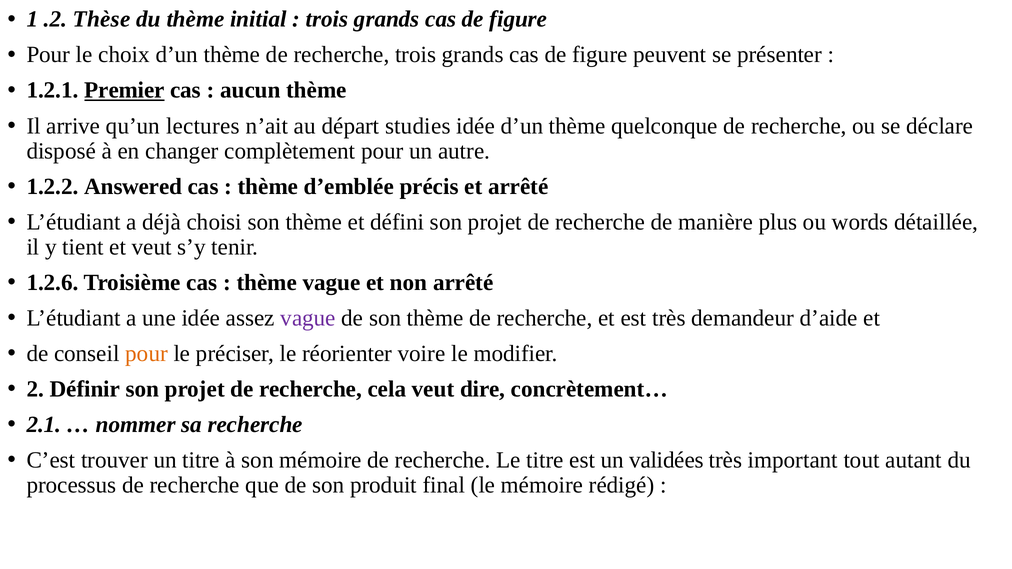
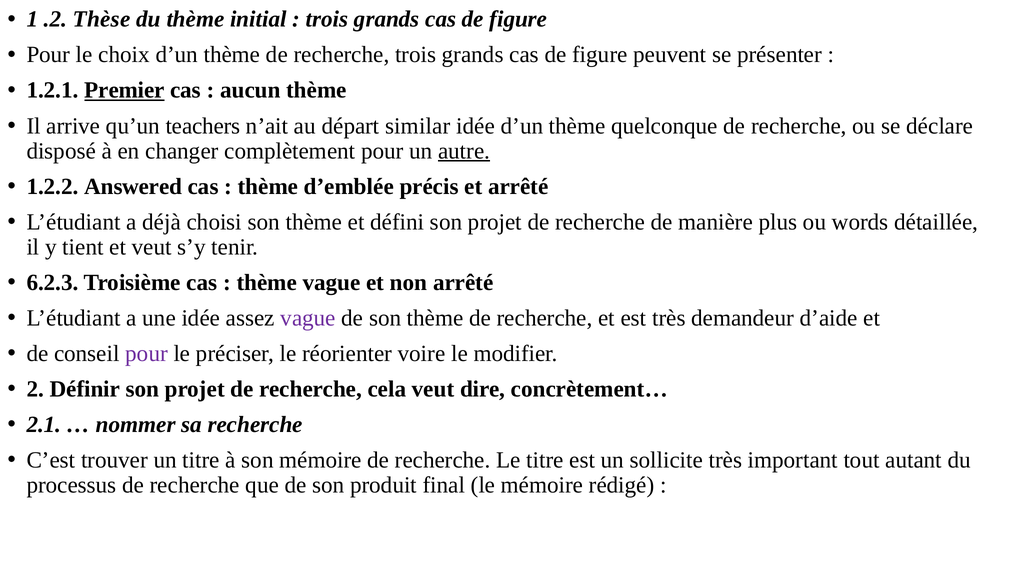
lectures: lectures -> teachers
studies: studies -> similar
autre underline: none -> present
1.2.6: 1.2.6 -> 6.2.3
pour at (147, 354) colour: orange -> purple
validées: validées -> sollicite
